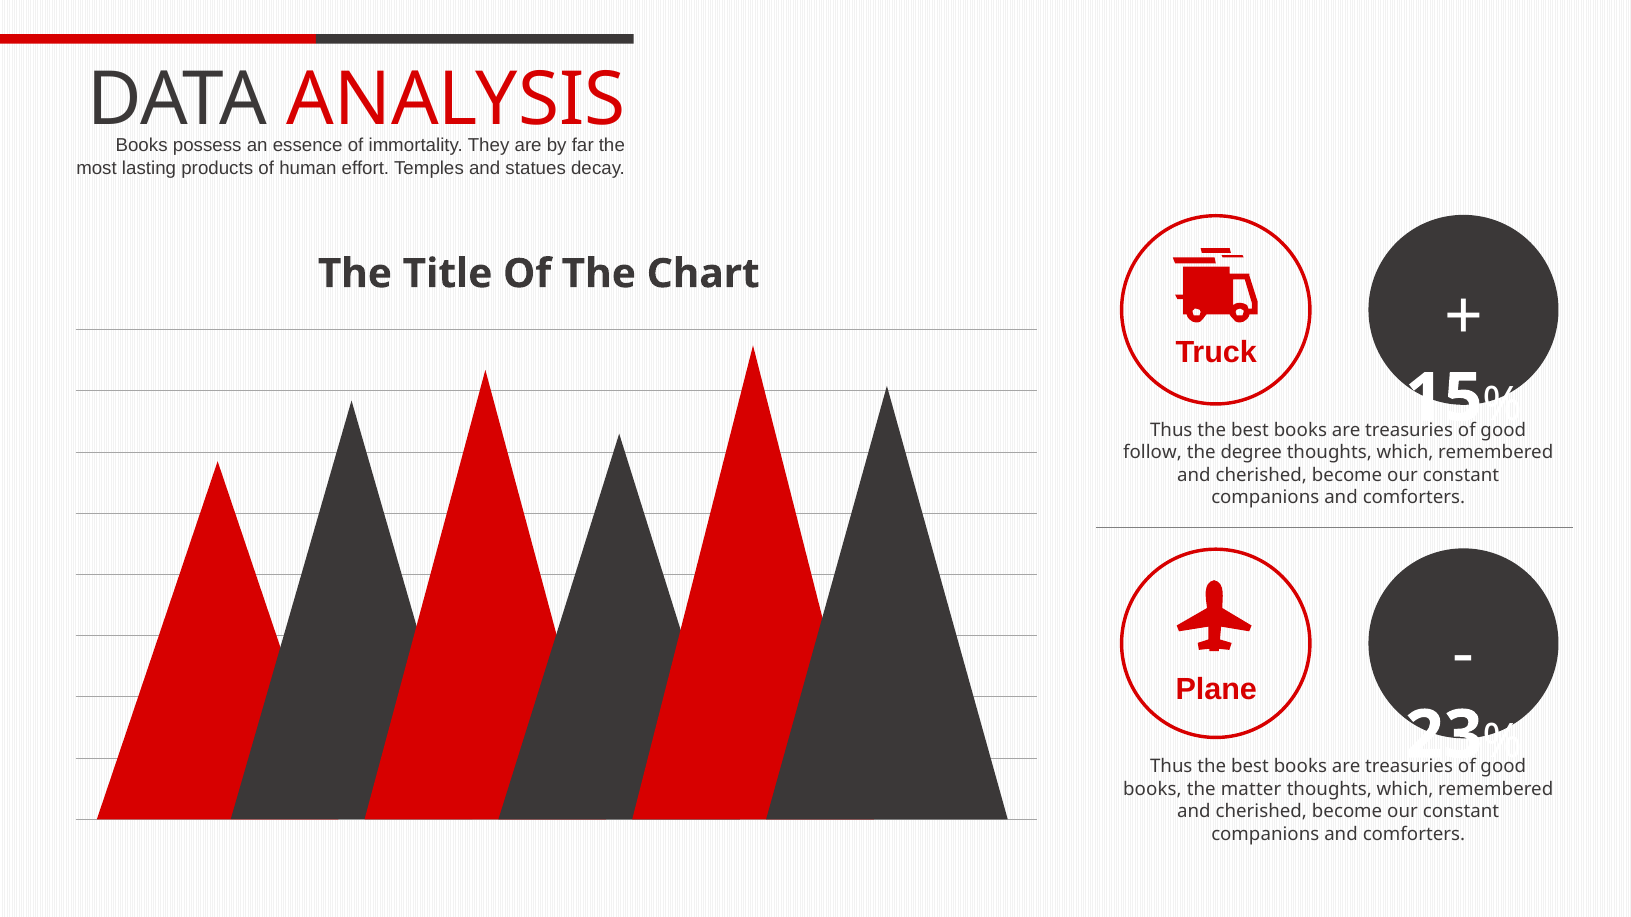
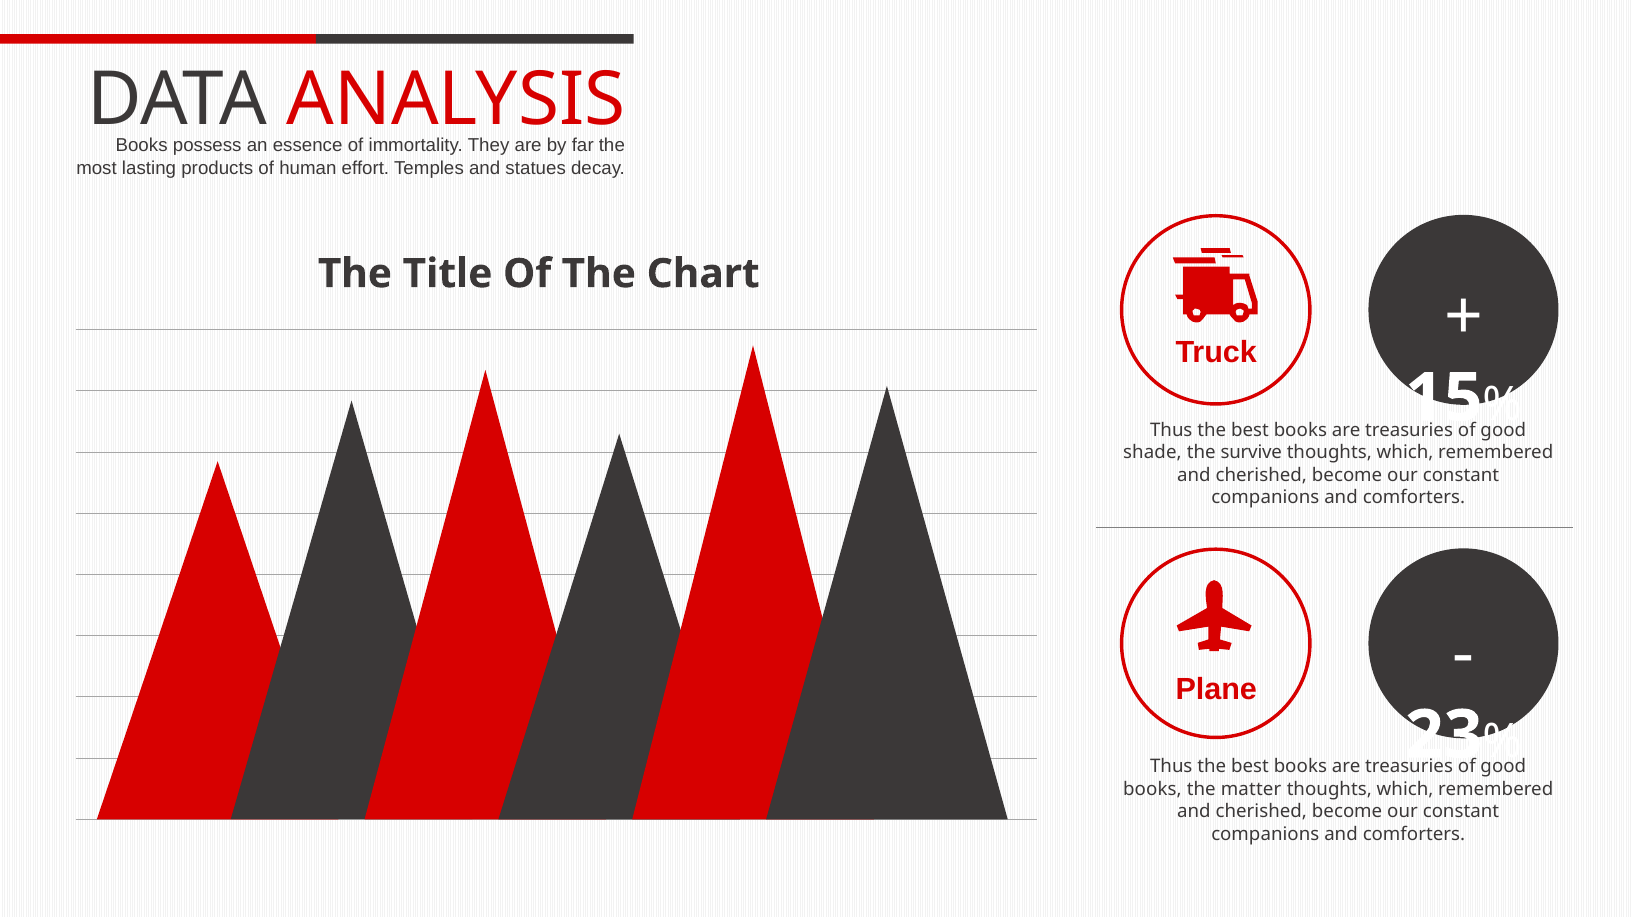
follow: follow -> shade
degree: degree -> survive
